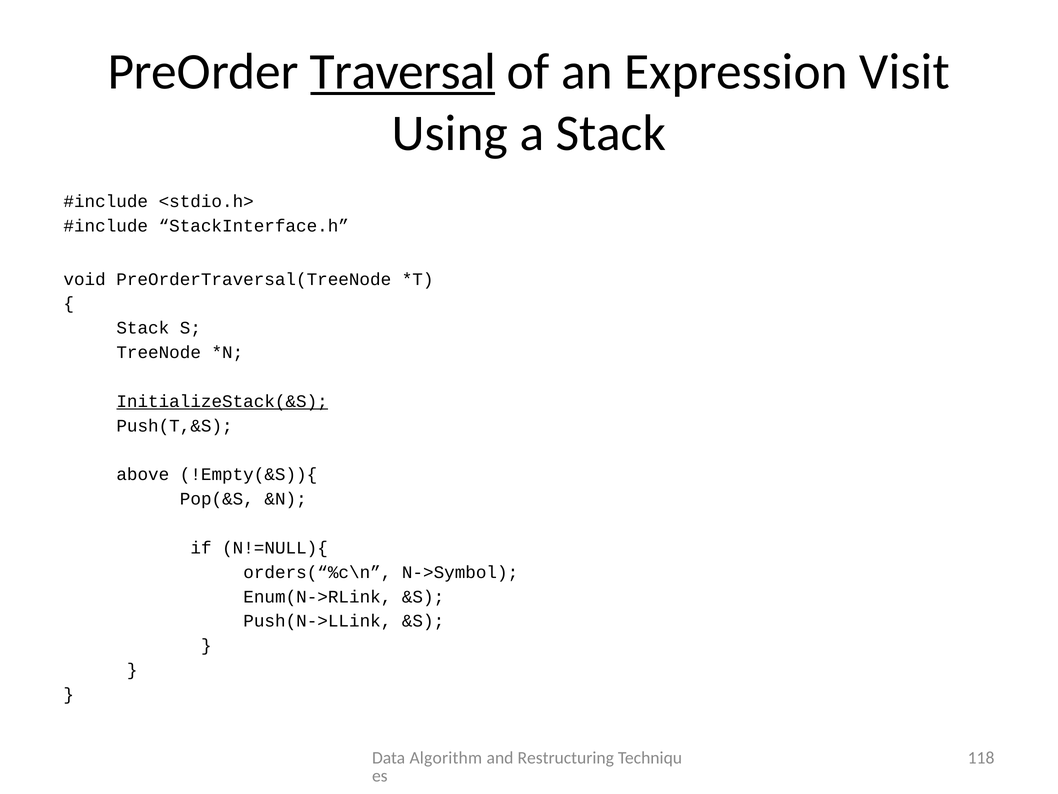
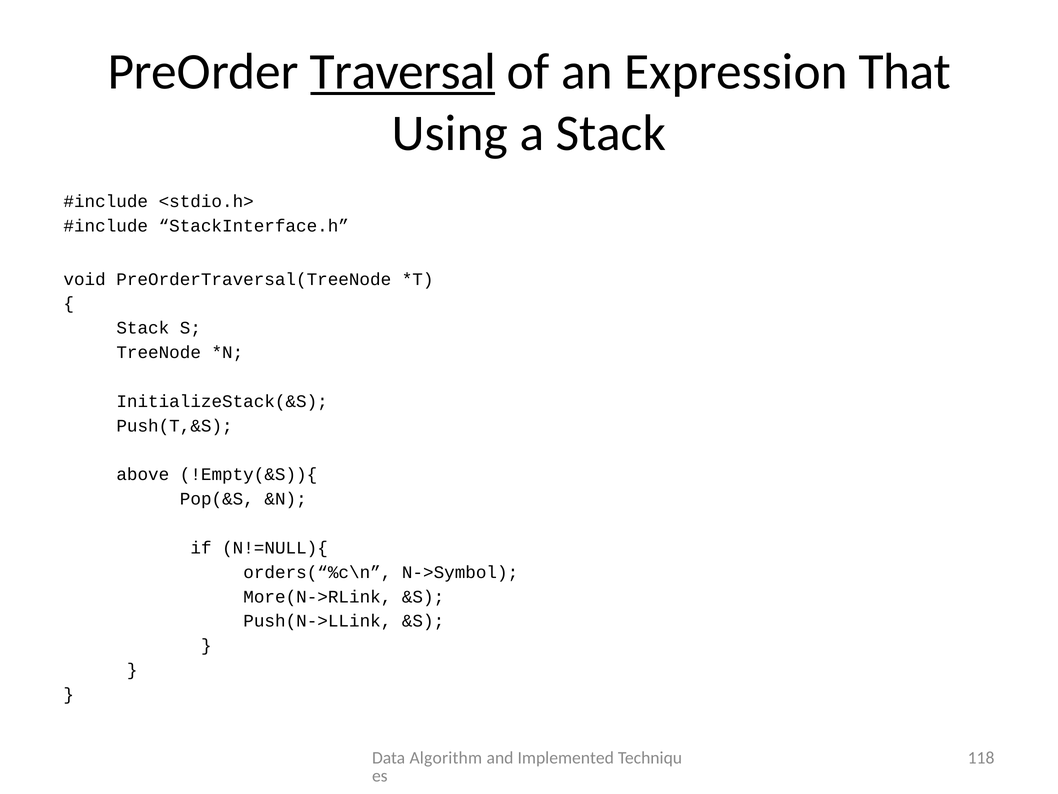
Visit: Visit -> That
InitializeStack(&S underline: present -> none
Enum(N->RLink: Enum(N->RLink -> More(N->RLink
Restructuring: Restructuring -> Implemented
